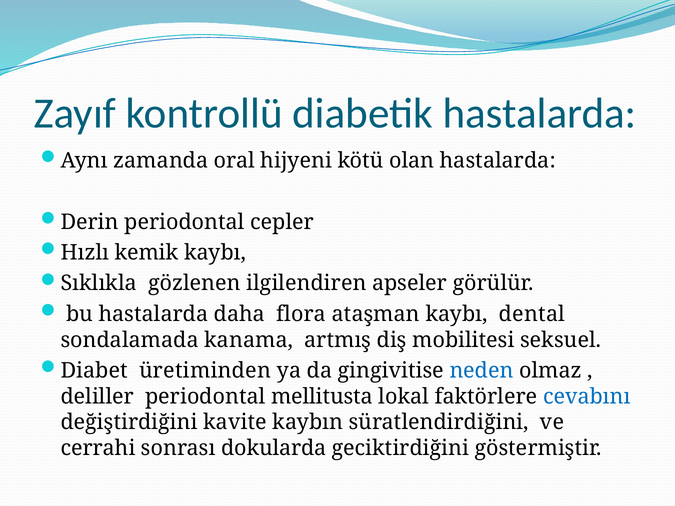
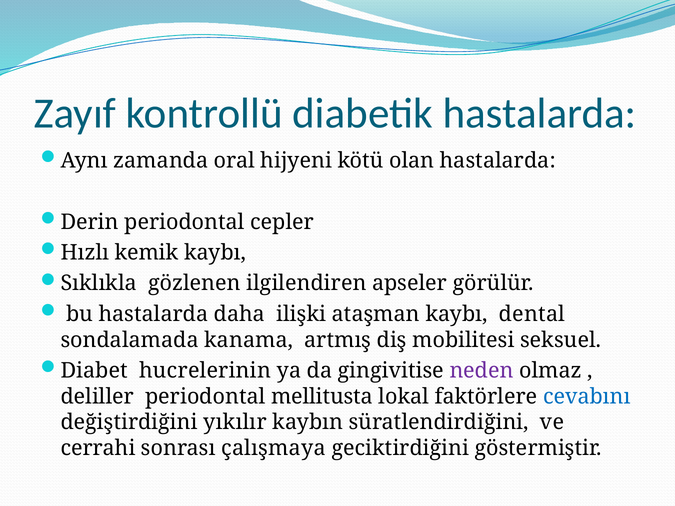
flora: flora -> ilişki
üretiminden: üretiminden -> hucrelerinin
neden colour: blue -> purple
kavite: kavite -> yıkılır
dokularda: dokularda -> çalışmaya
